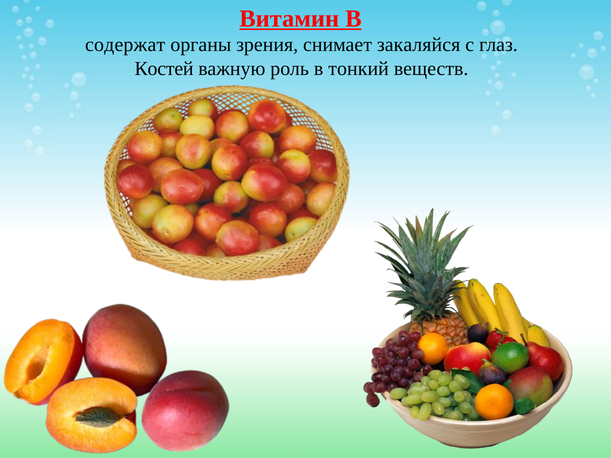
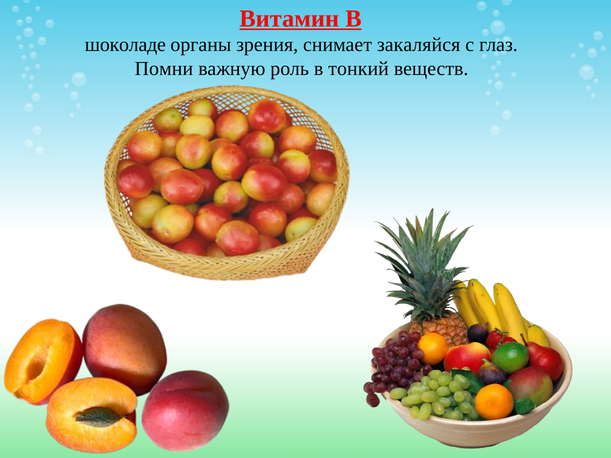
содержат: содержат -> шоколаде
Костей: Костей -> Помни
